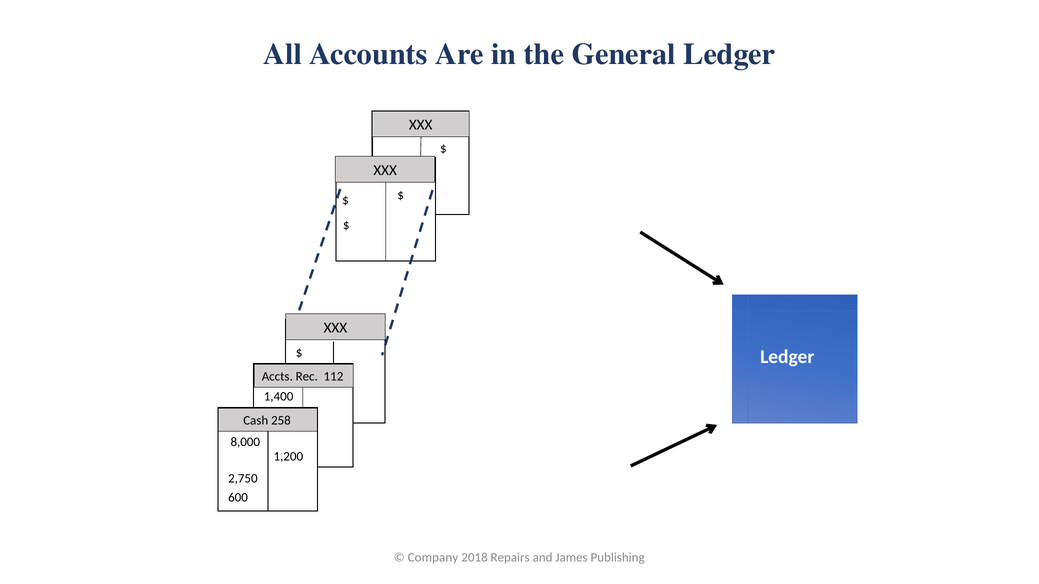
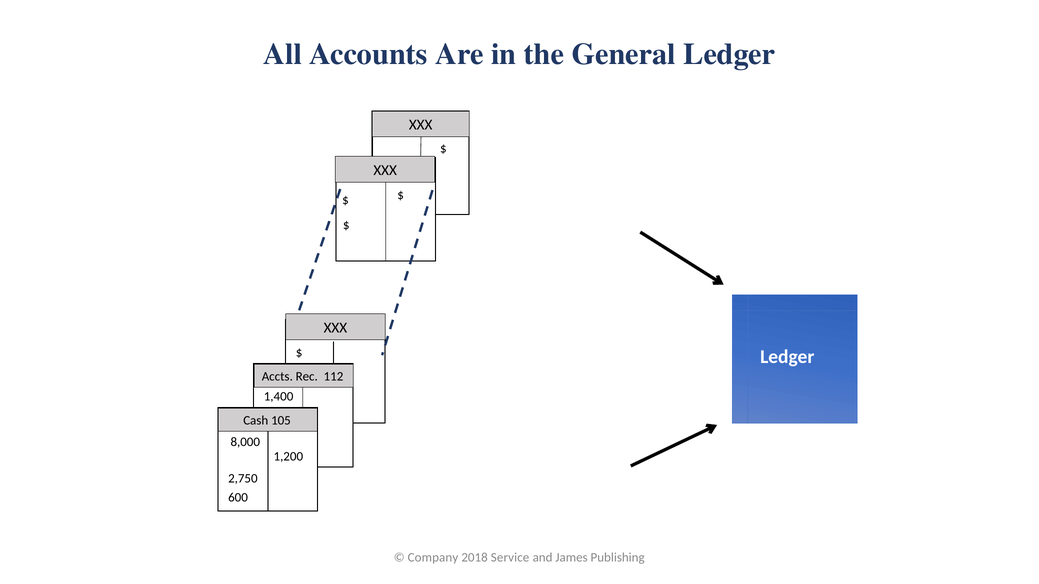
258: 258 -> 105
Repairs: Repairs -> Service
